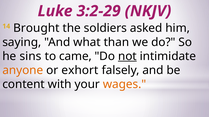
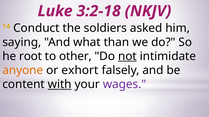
3:2-29: 3:2-29 -> 3:2-18
Brought: Brought -> Conduct
sins: sins -> root
came: came -> other
with underline: none -> present
wages colour: orange -> purple
